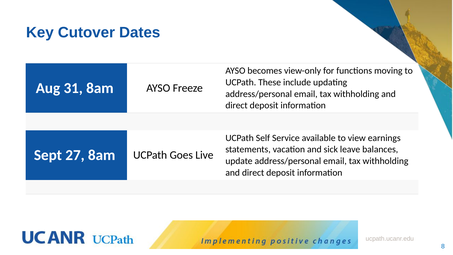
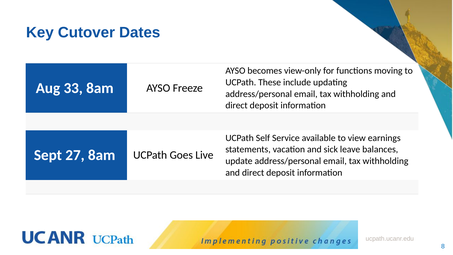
31: 31 -> 33
